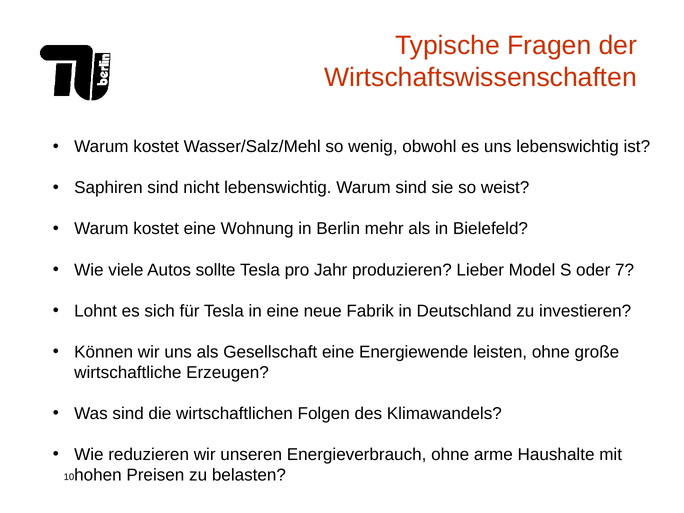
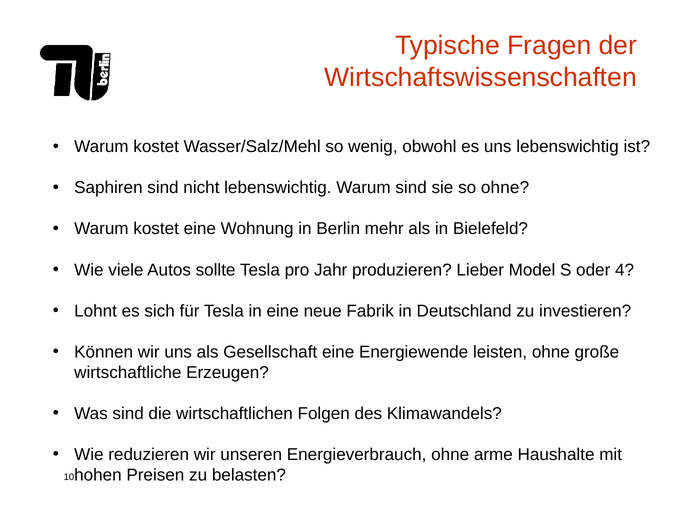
so weist: weist -> ohne
7: 7 -> 4
